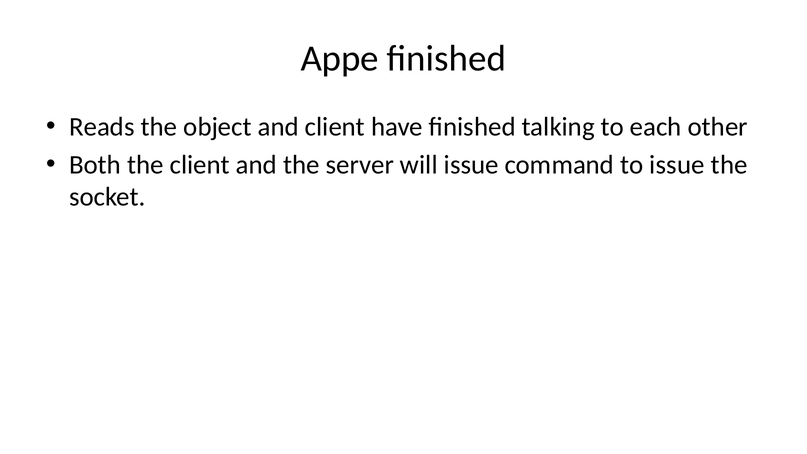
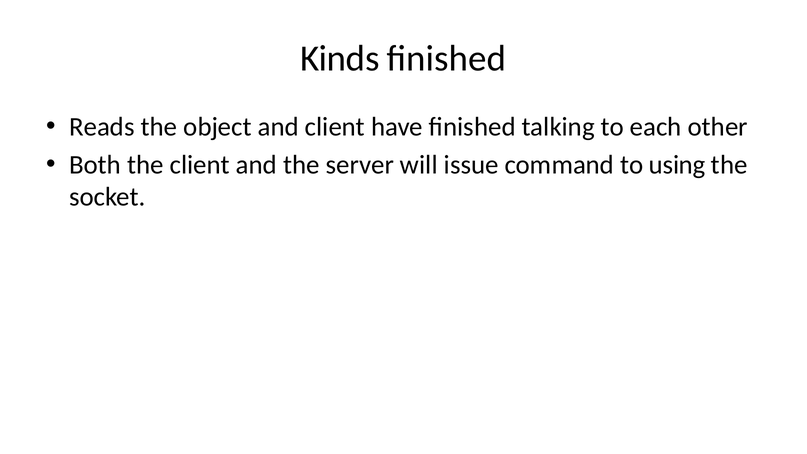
Appe: Appe -> Kinds
to issue: issue -> using
